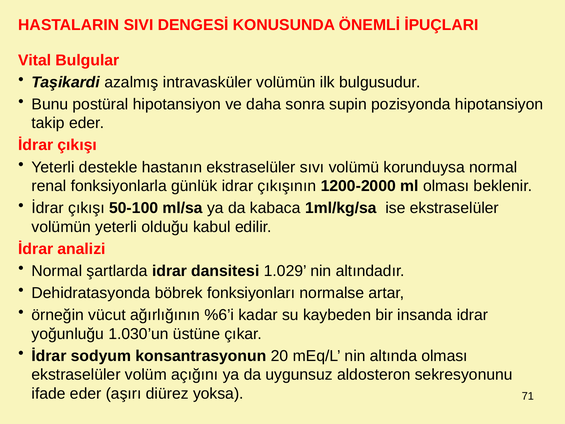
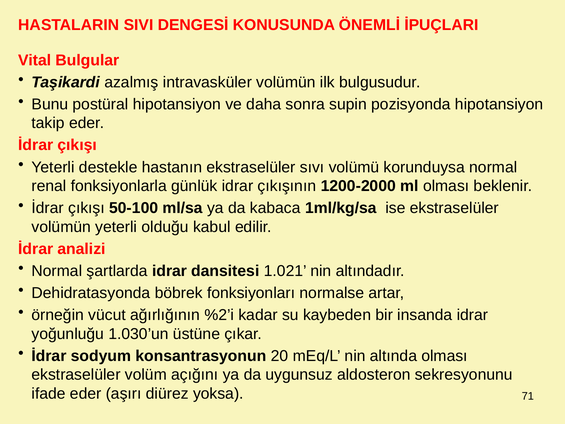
1.029: 1.029 -> 1.021
%6’i: %6’i -> %2’i
